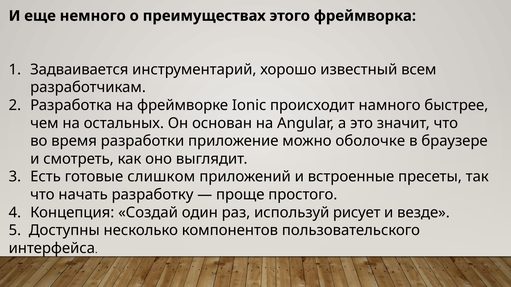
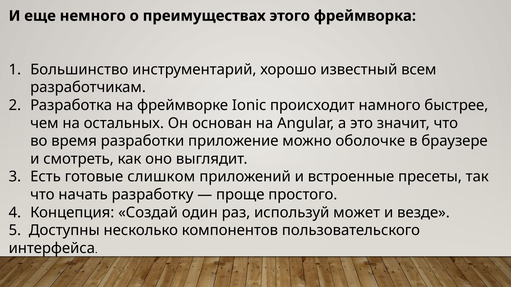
Задваивается: Задваивается -> Большинство
рисует: рисует -> может
